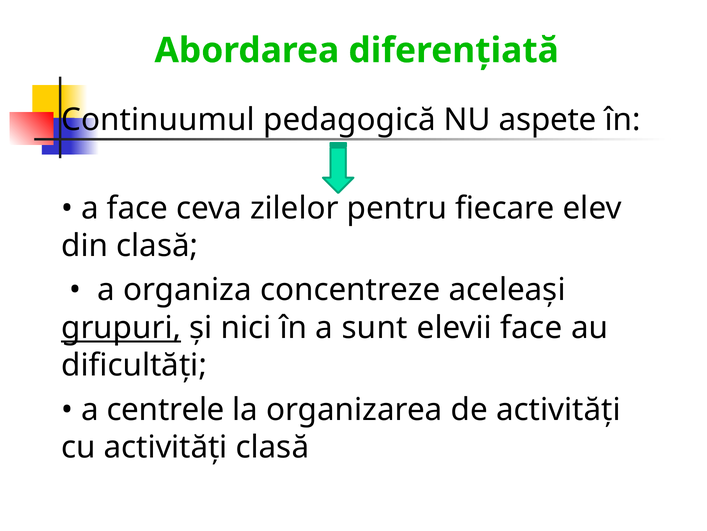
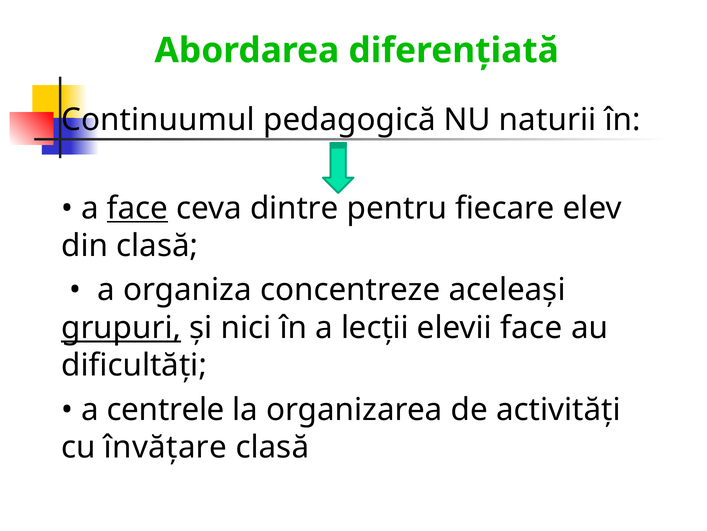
aspete: aspete -> naturii
face at (137, 208) underline: none -> present
zilelor: zilelor -> dintre
sunt: sunt -> lecții
cu activități: activități -> învățare
